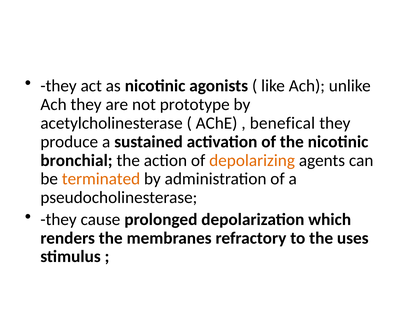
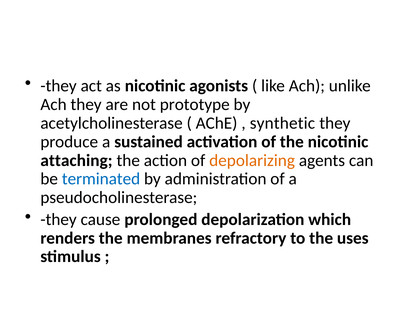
benefical: benefical -> synthetic
bronchial: bronchial -> attaching
terminated colour: orange -> blue
